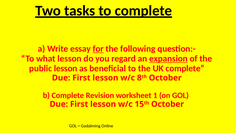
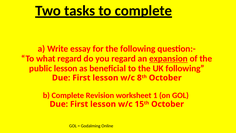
for underline: present -> none
what lesson: lesson -> regard
UK complete: complete -> following
